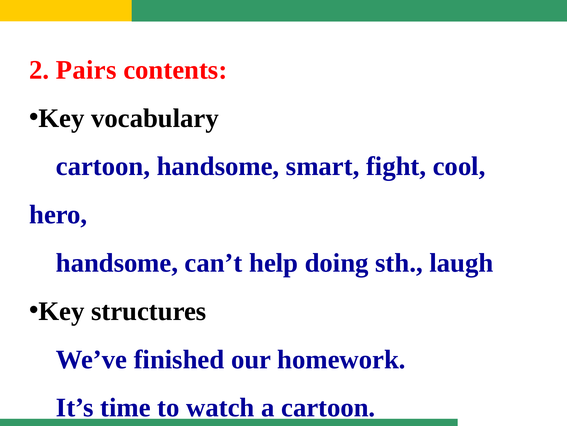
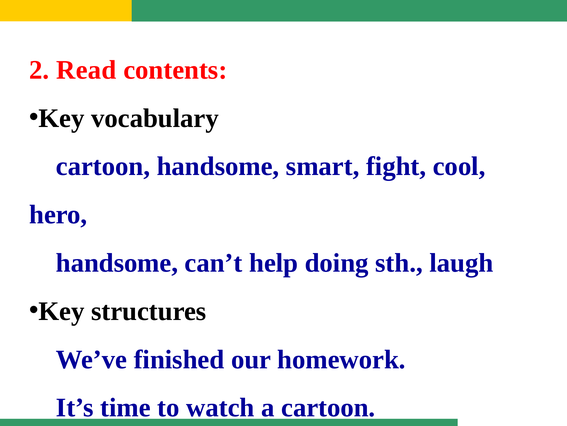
Pairs: Pairs -> Read
